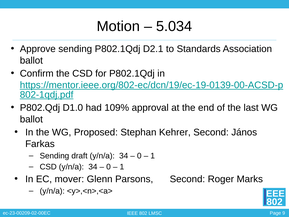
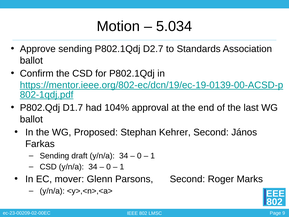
D2.1: D2.1 -> D2.7
D1.0: D1.0 -> D1.7
109%: 109% -> 104%
